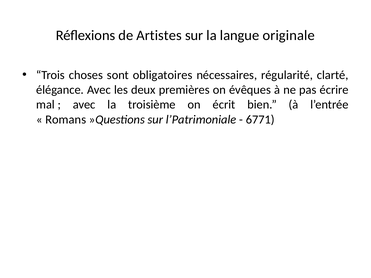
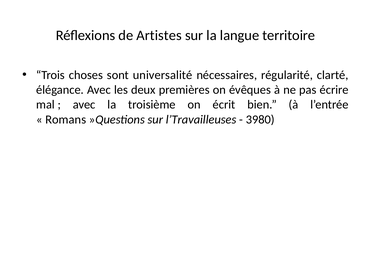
originale: originale -> territoire
obligatoires: obligatoires -> universalité
l’Patrimoniale: l’Patrimoniale -> l’Travailleuses
6771: 6771 -> 3980
